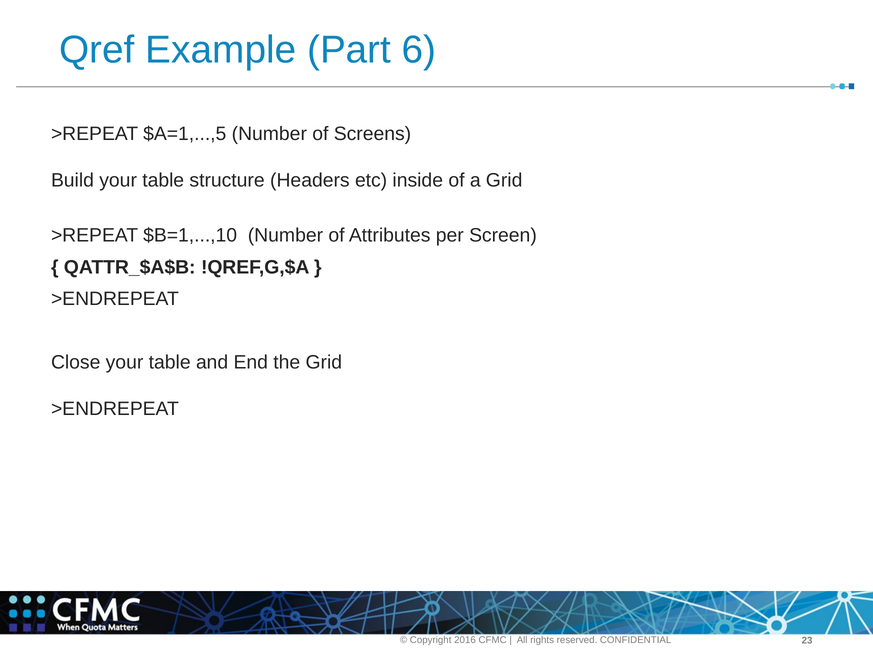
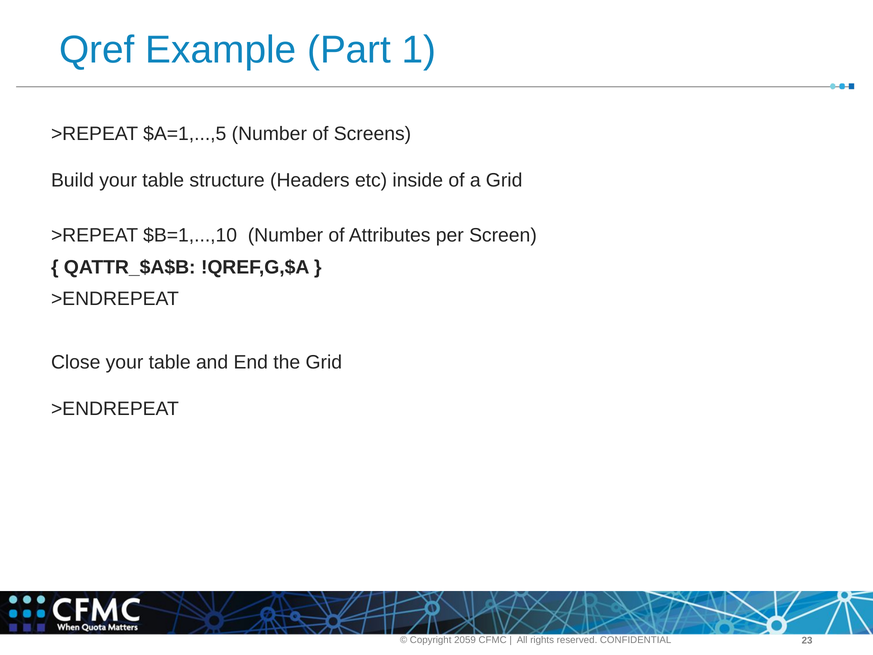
6: 6 -> 1
2016: 2016 -> 2059
